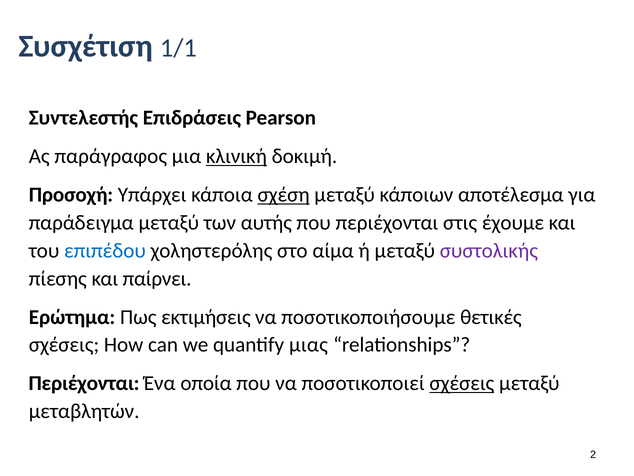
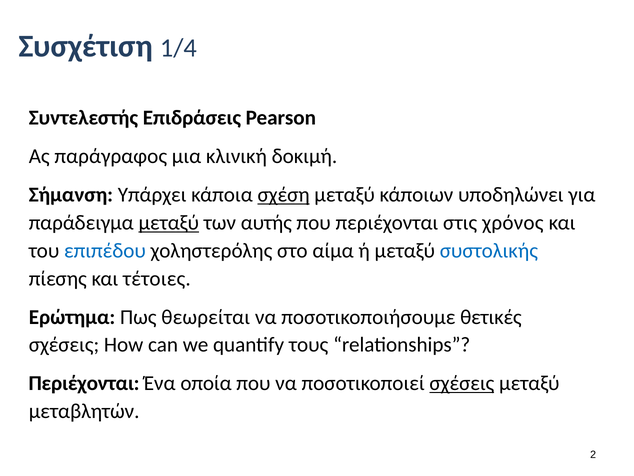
1/1: 1/1 -> 1/4
κλινική underline: present -> none
Προσοχή: Προσοχή -> Σήμανση
αποτέλεσμα: αποτέλεσμα -> υποδηλώνει
μεταξύ at (169, 223) underline: none -> present
έχουμε: έχουμε -> χρόνος
συστολικής colour: purple -> blue
παίρνει: παίρνει -> τέτοιες
εκτιμήσεις: εκτιμήσεις -> θεωρείται
μιας: μιας -> τους
